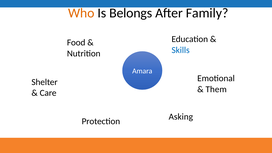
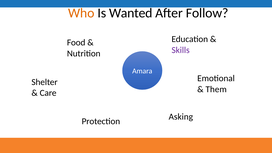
Belongs: Belongs -> Wanted
Family: Family -> Follow
Skills colour: blue -> purple
